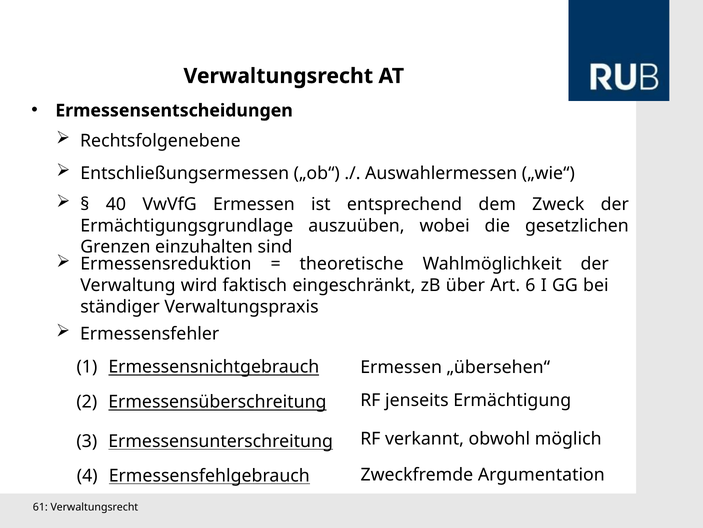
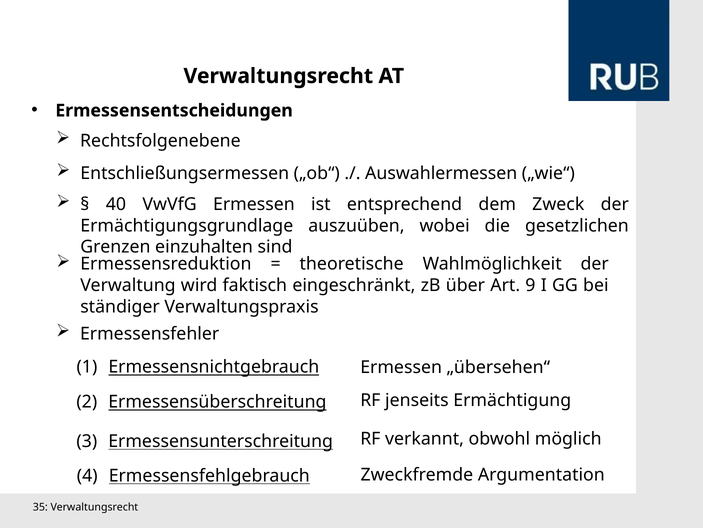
6: 6 -> 9
61: 61 -> 35
